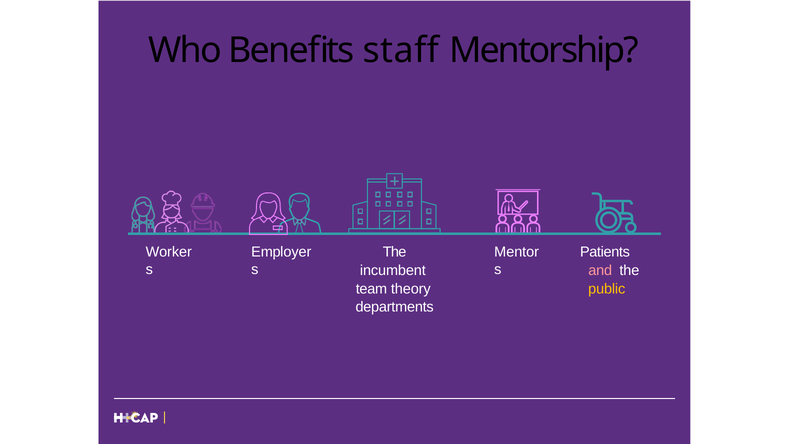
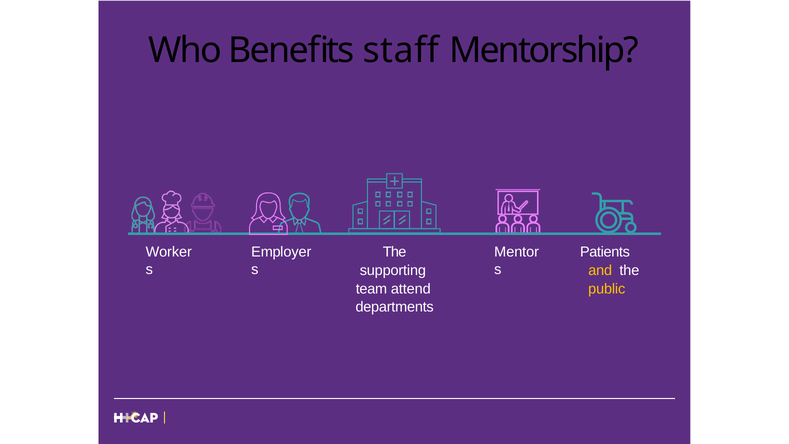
incumbent: incumbent -> supporting
and colour: pink -> yellow
theory: theory -> attend
